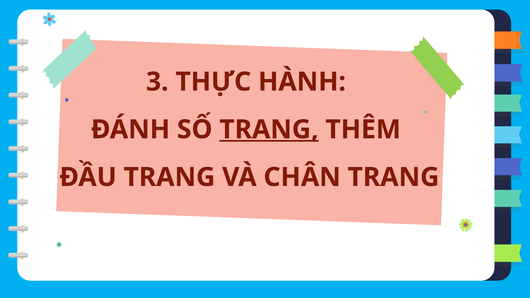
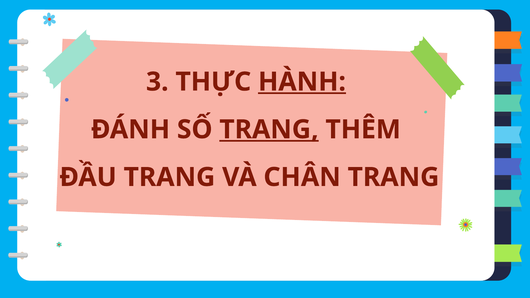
HÀNH underline: none -> present
